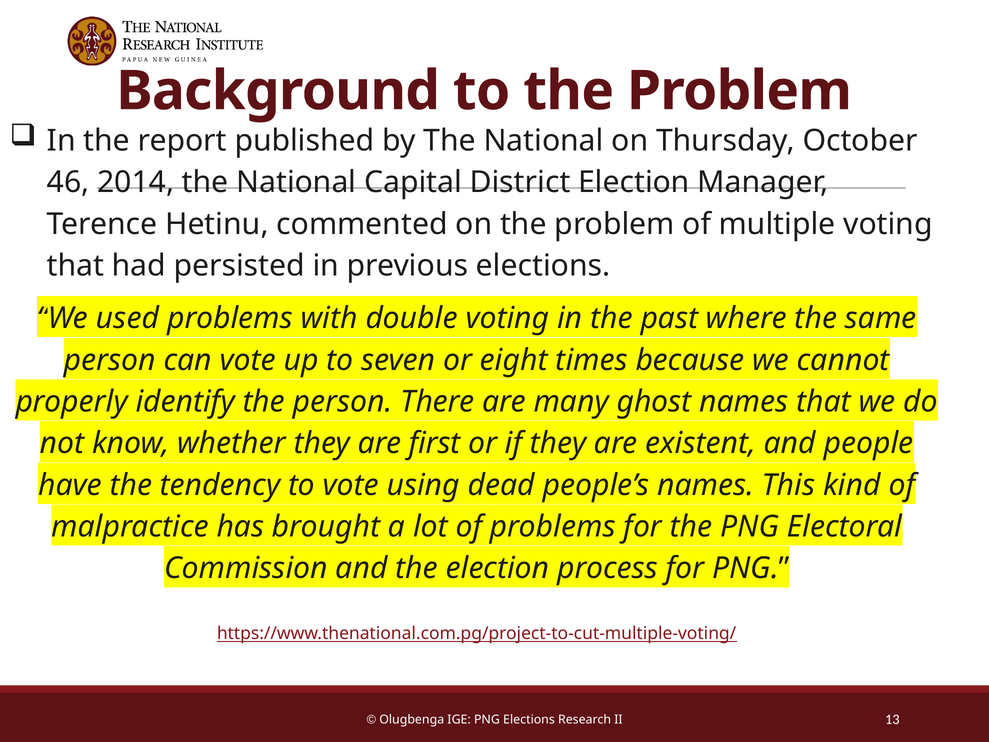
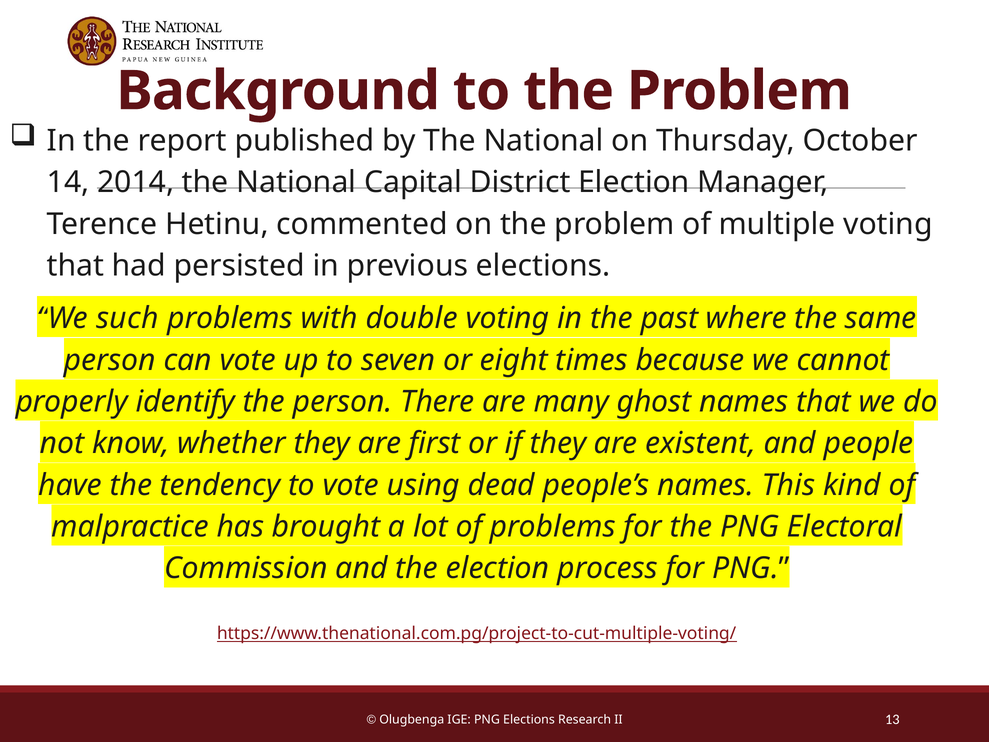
46: 46 -> 14
used: used -> such
